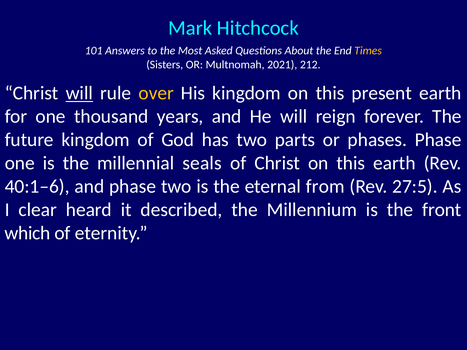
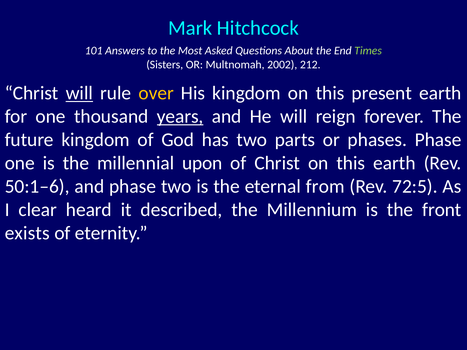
Times colour: yellow -> light green
2021: 2021 -> 2002
years underline: none -> present
seals: seals -> upon
40:1–6: 40:1–6 -> 50:1–6
27:5: 27:5 -> 72:5
which: which -> exists
